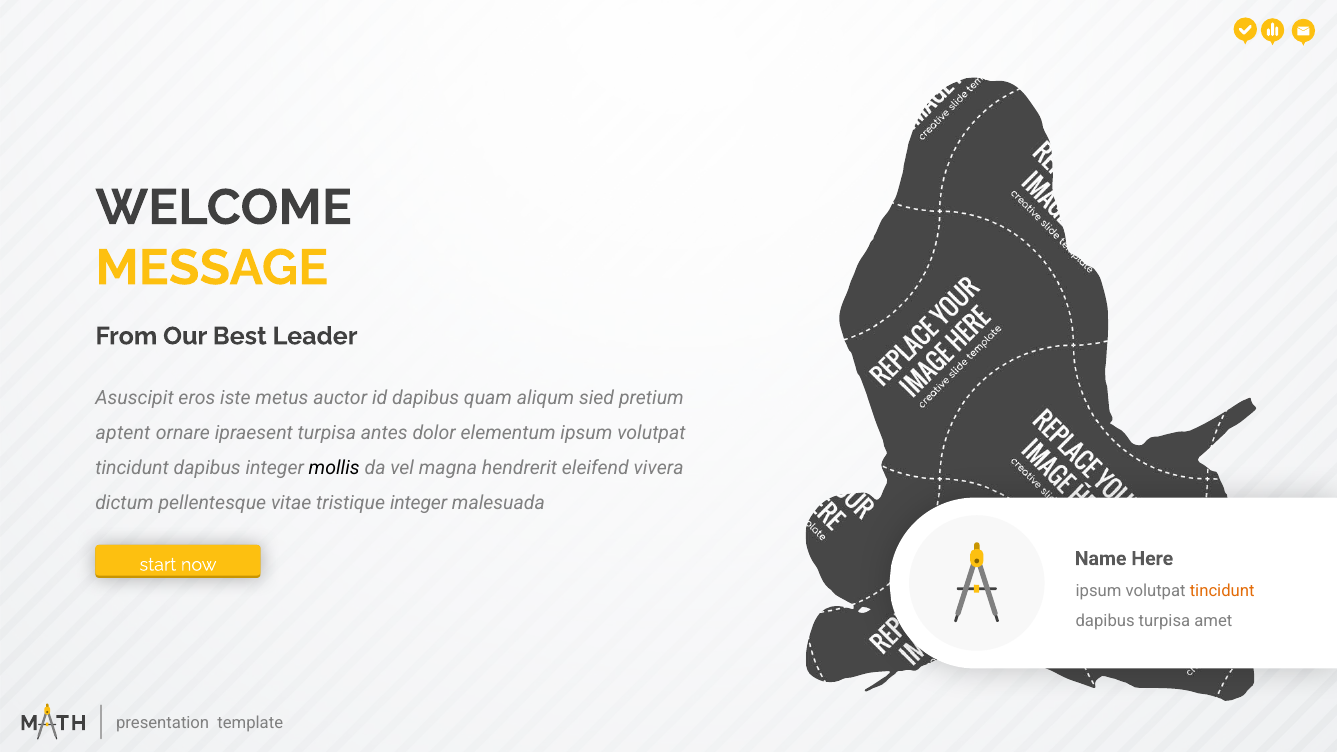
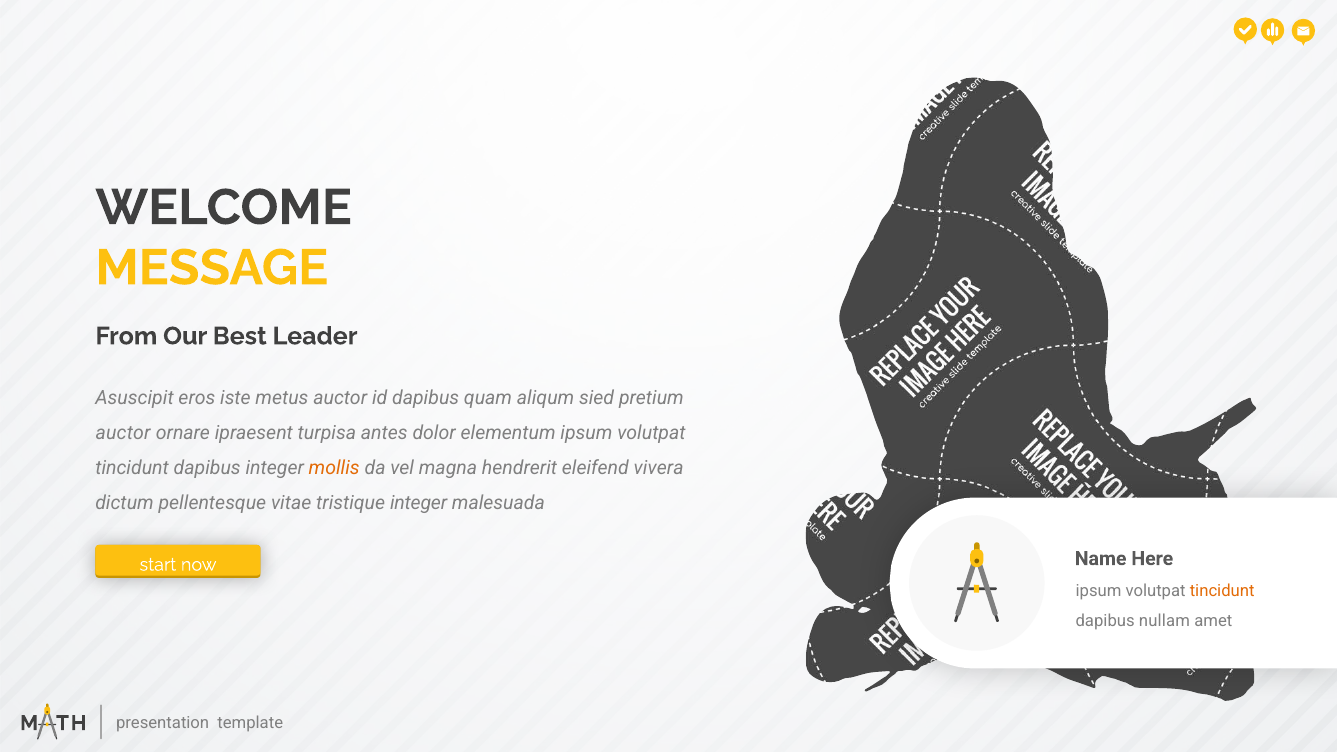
aptent at (123, 433): aptent -> auctor
mollis colour: black -> orange
dapibus turpisa: turpisa -> nullam
